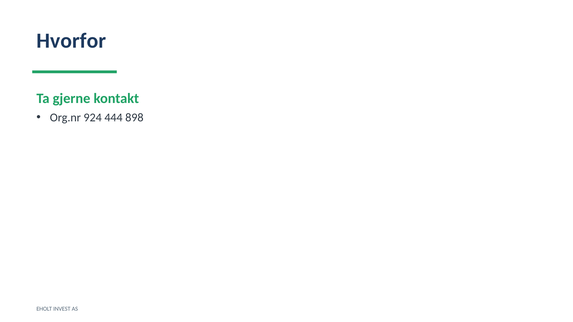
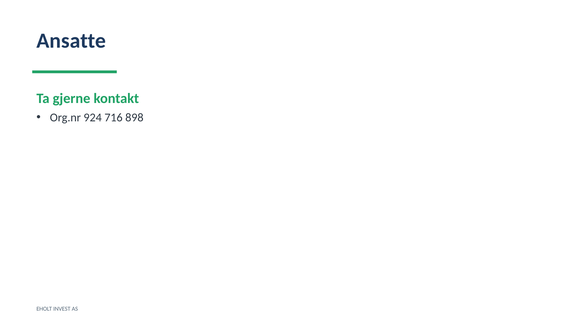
Hvorfor: Hvorfor -> Ansatte
444: 444 -> 716
